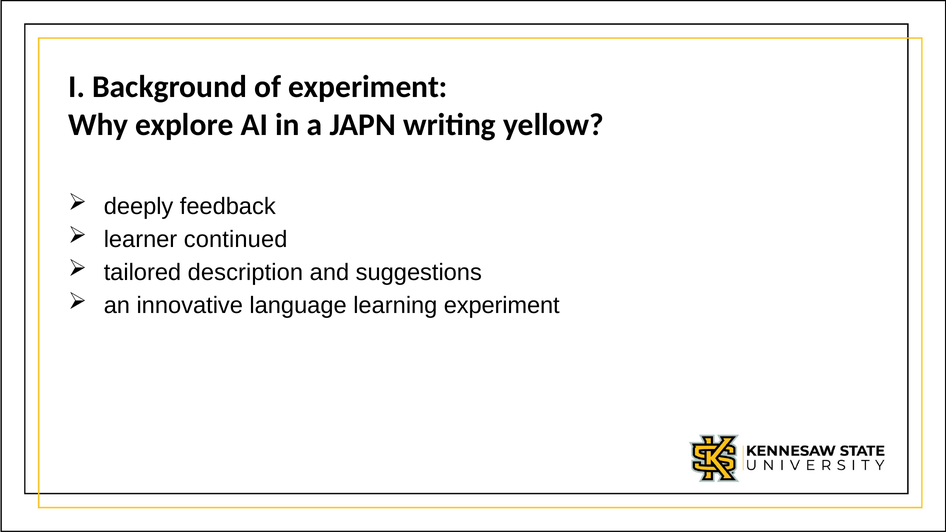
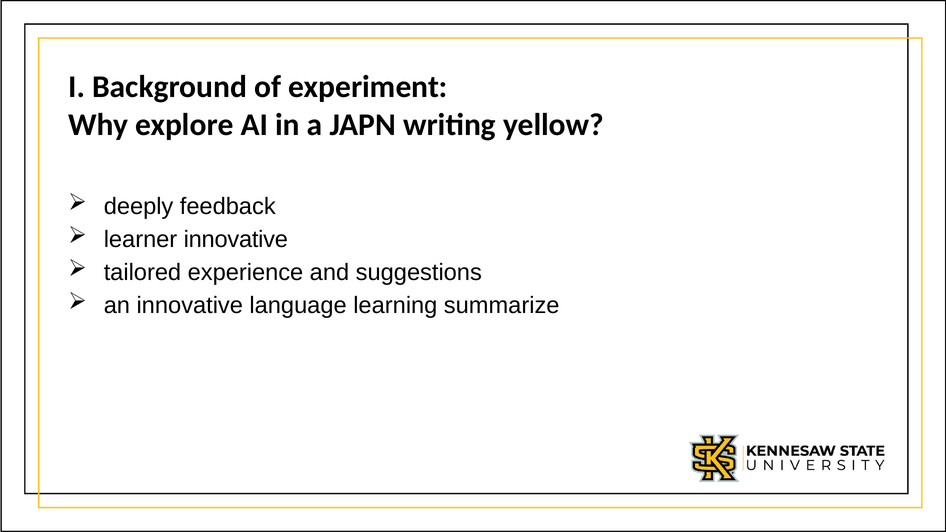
learner continued: continued -> innovative
description: description -> experience
learning experiment: experiment -> summarize
